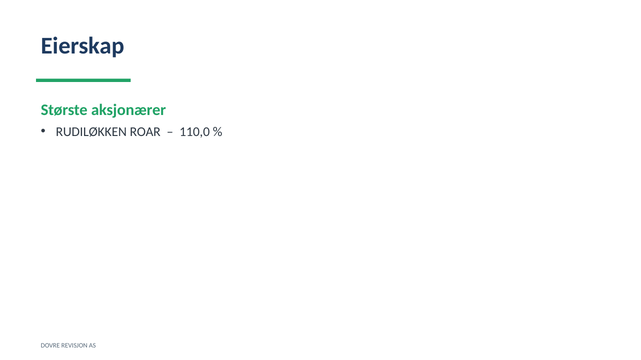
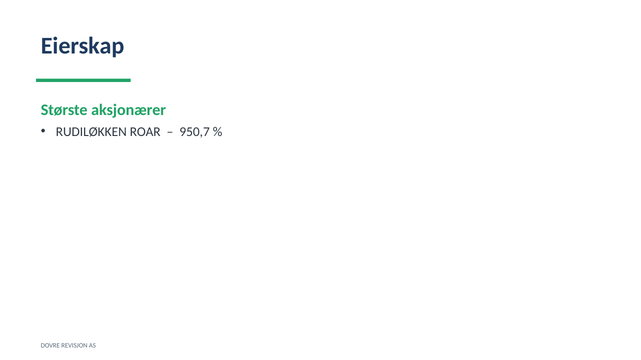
110,0: 110,0 -> 950,7
